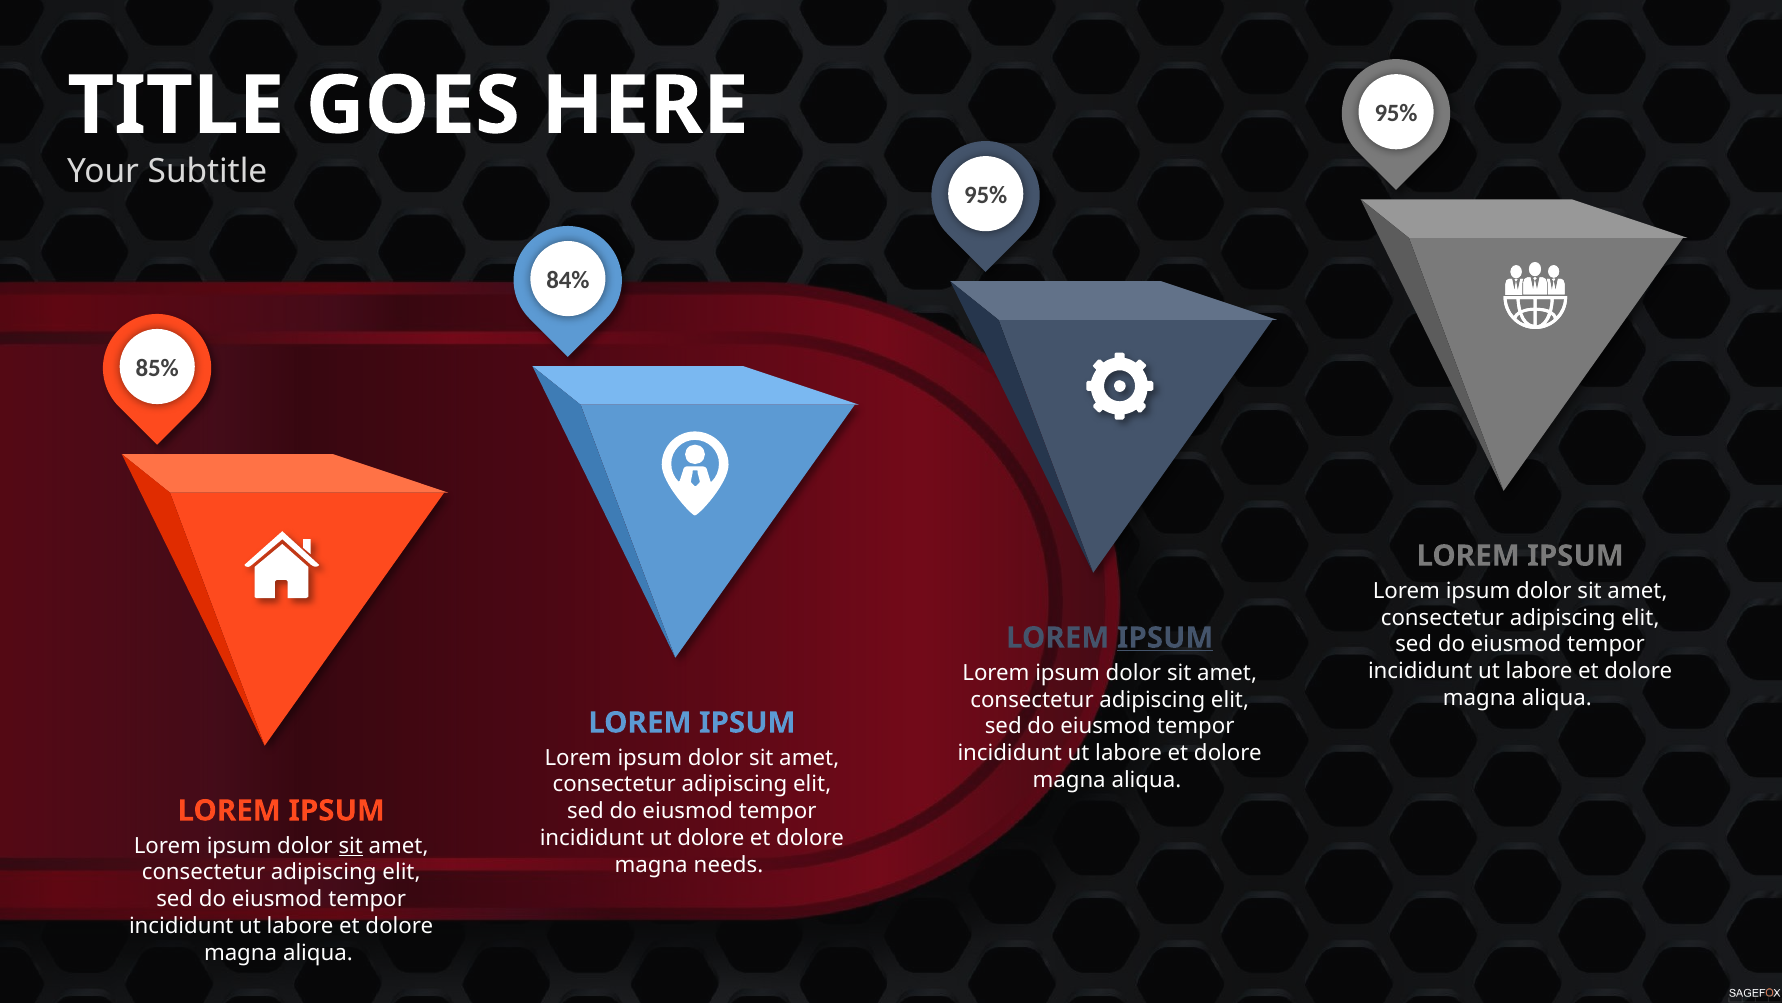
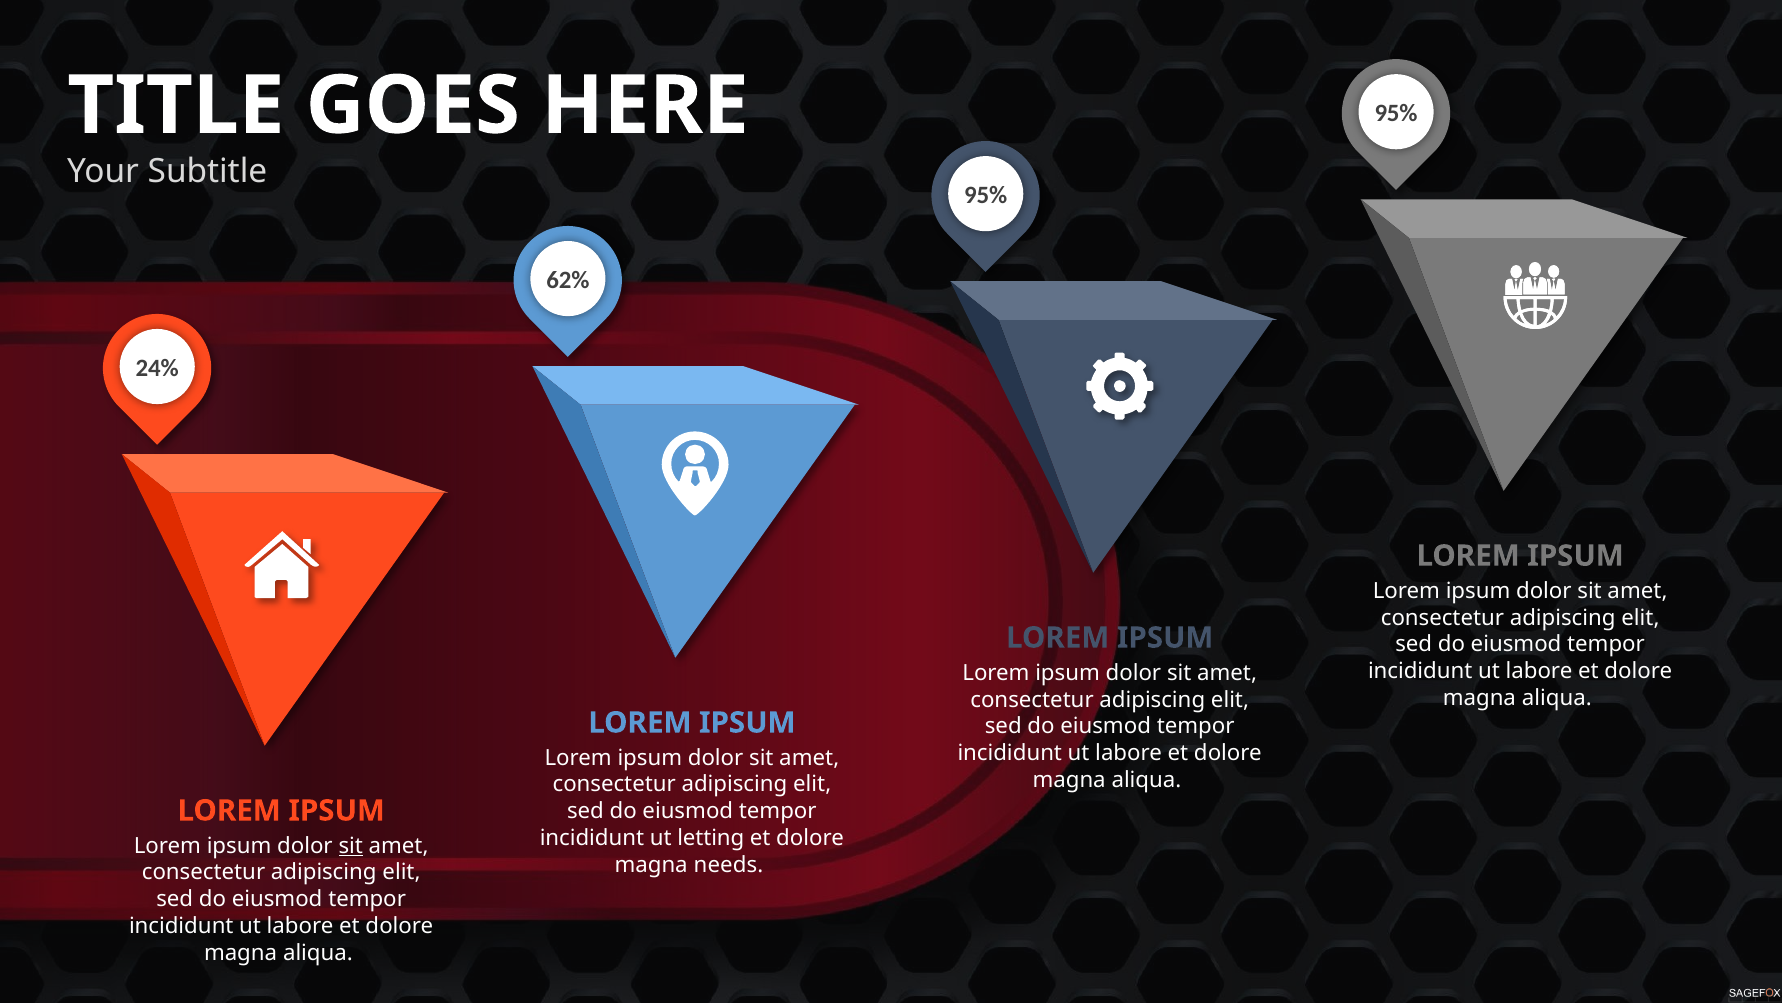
84%: 84% -> 62%
85%: 85% -> 24%
IPSUM at (1165, 637) underline: present -> none
ut dolore: dolore -> letting
